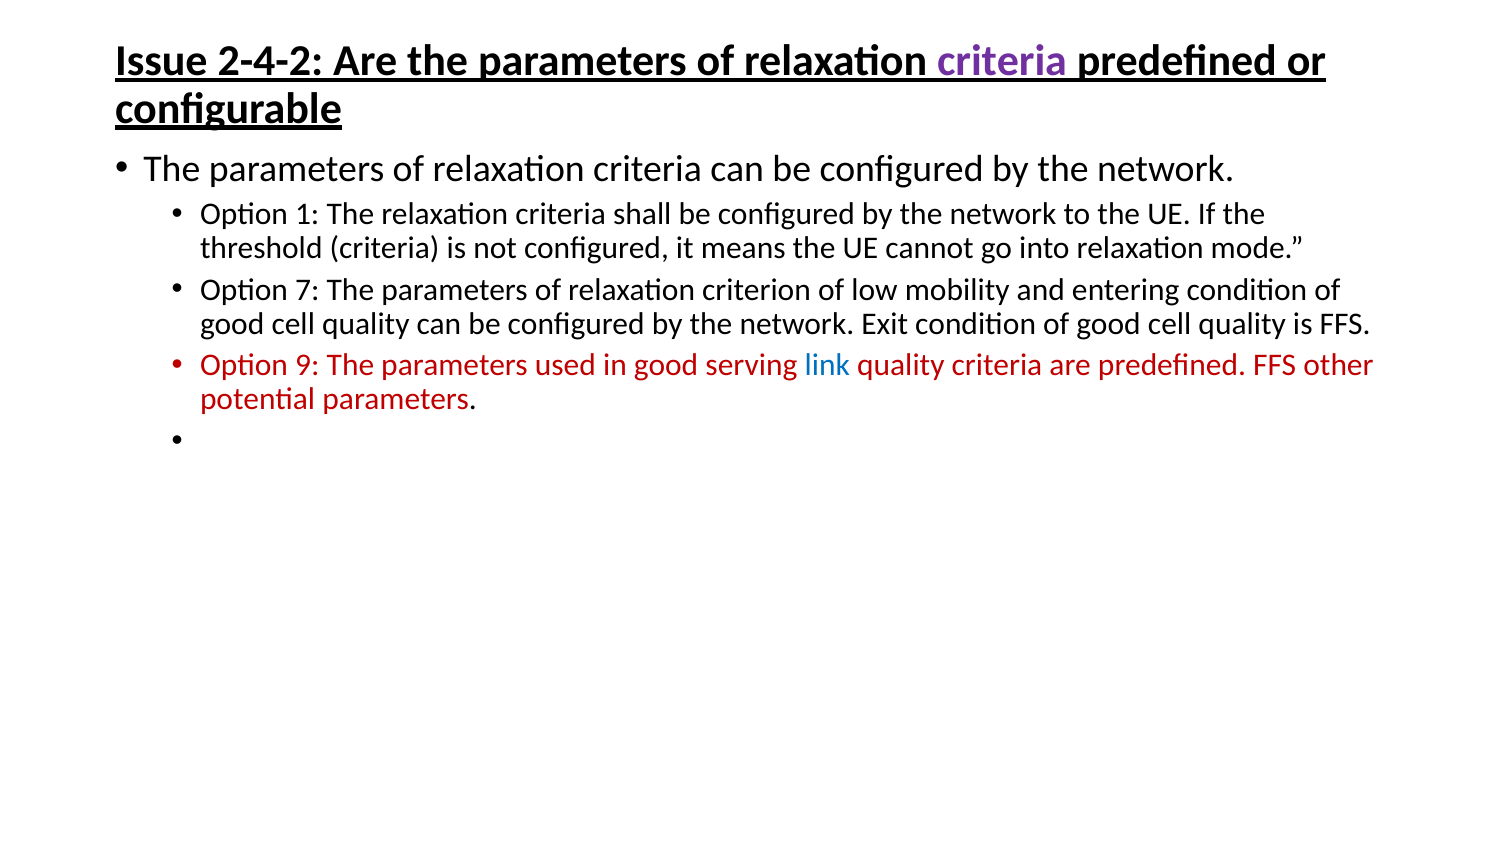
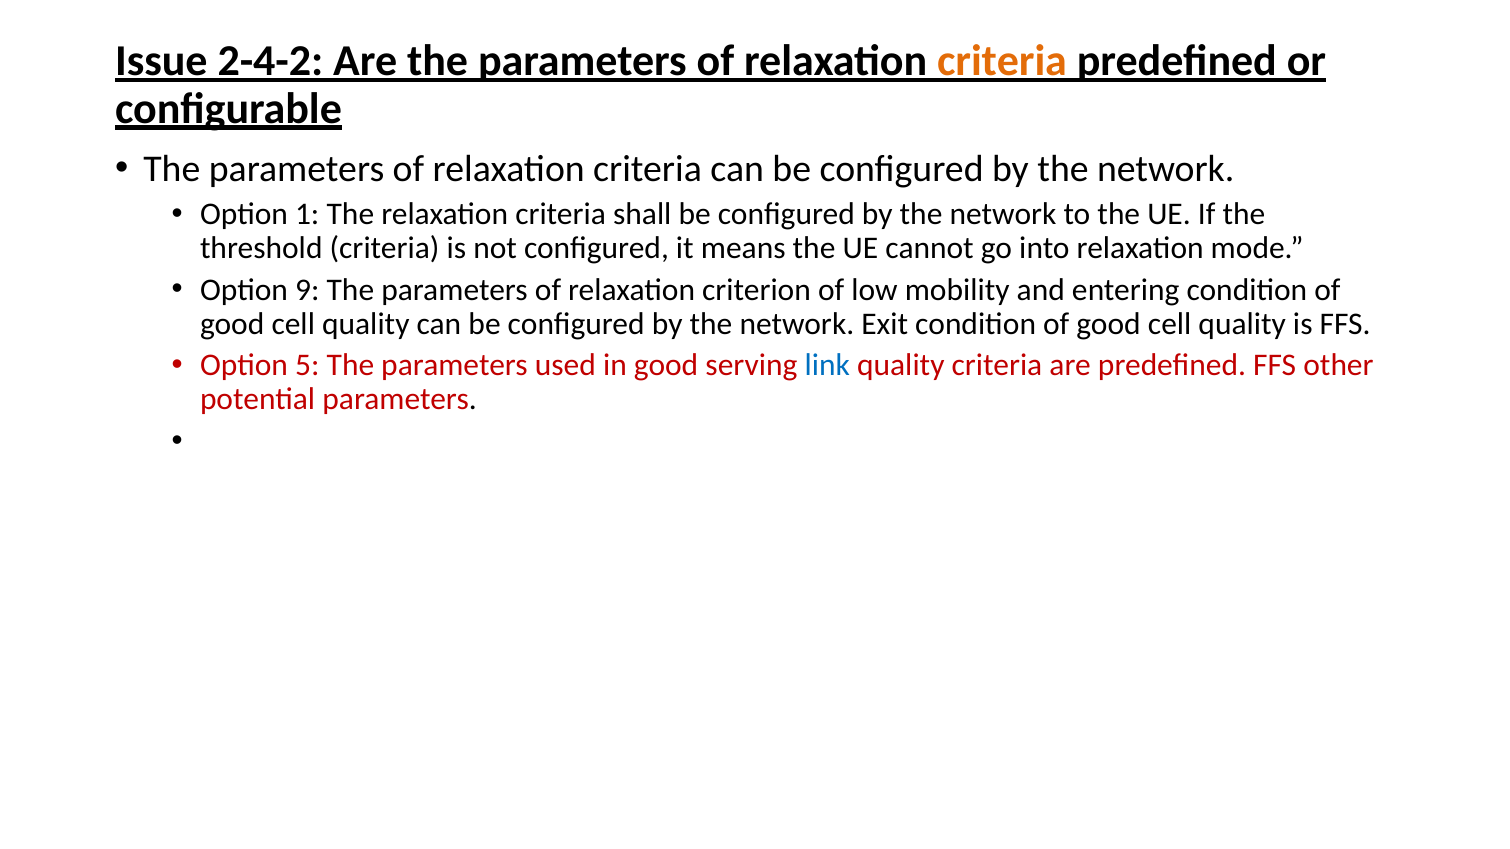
criteria at (1002, 61) colour: purple -> orange
7: 7 -> 9
9: 9 -> 5
